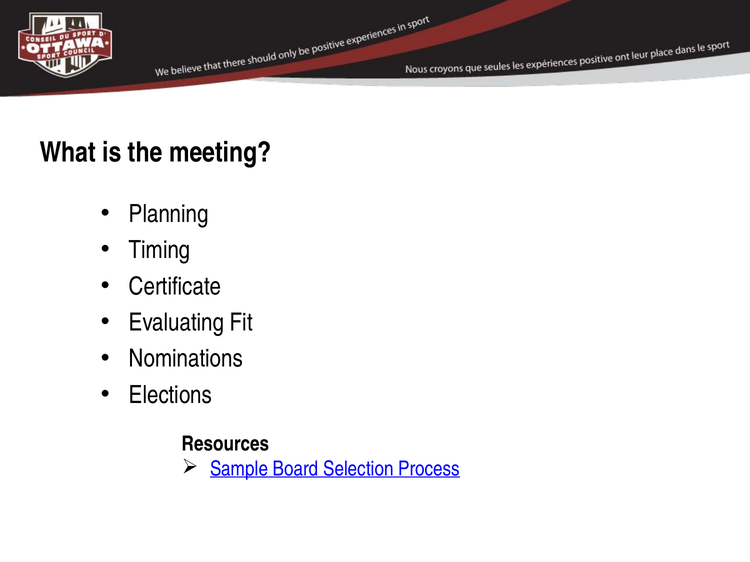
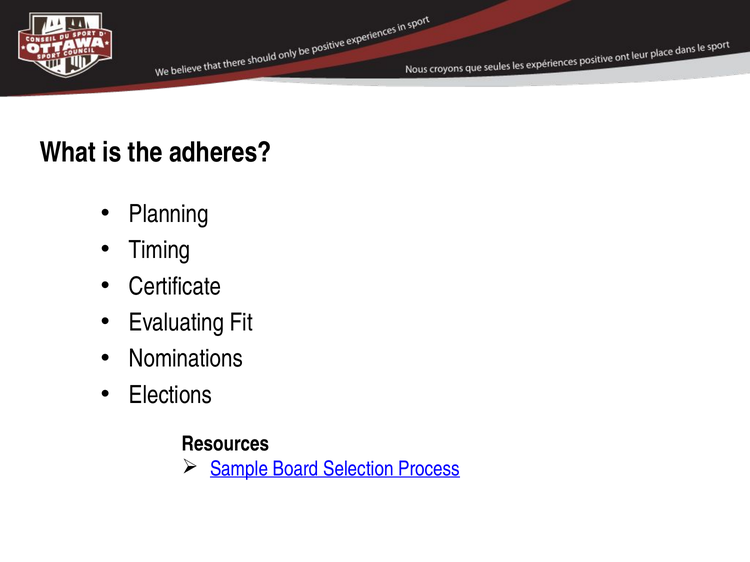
meeting: meeting -> adheres
